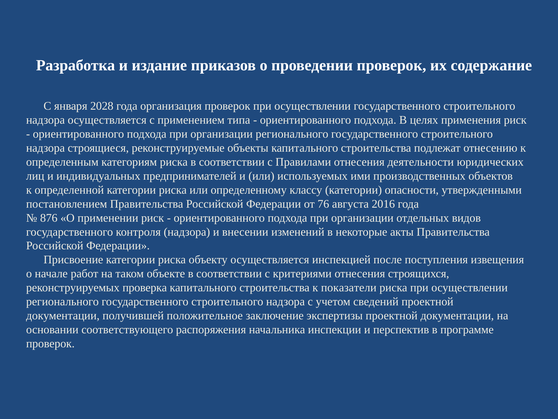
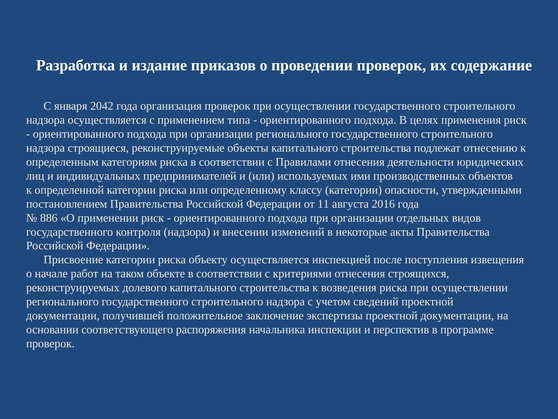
2028: 2028 -> 2042
76: 76 -> 11
876: 876 -> 886
проверка: проверка -> долевого
показатели: показатели -> возведения
